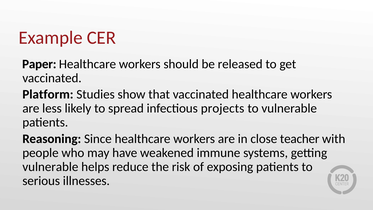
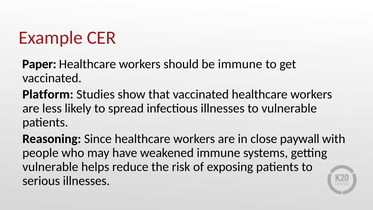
be released: released -> immune
infectious projects: projects -> illnesses
teacher: teacher -> paywall
